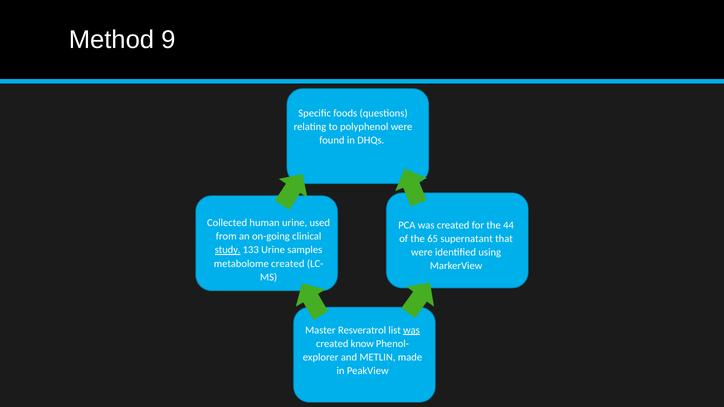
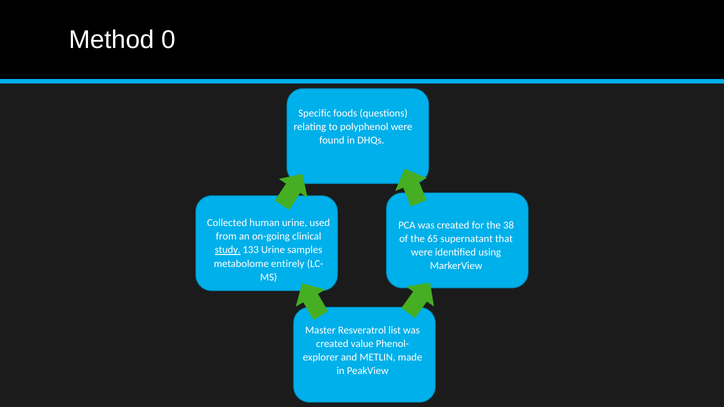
9: 9 -> 0
44: 44 -> 38
metabolome created: created -> entirely
was at (412, 330) underline: present -> none
know: know -> value
